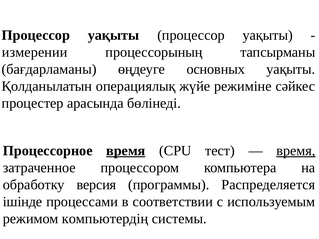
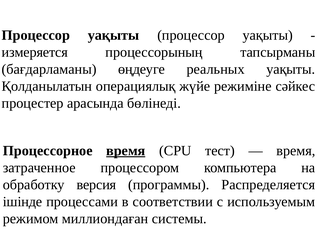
измерении: измерении -> измеряется
основных: основных -> реальных
время at (296, 151) underline: present -> none
компьютердің: компьютердің -> миллиондаған
